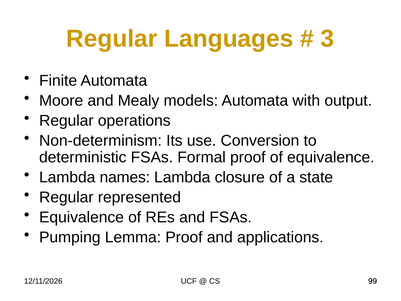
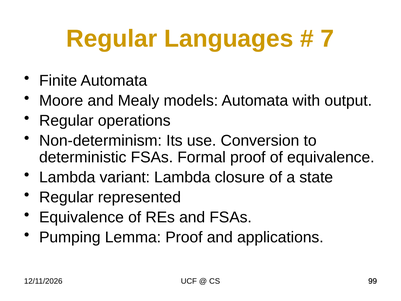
3: 3 -> 7
names: names -> variant
